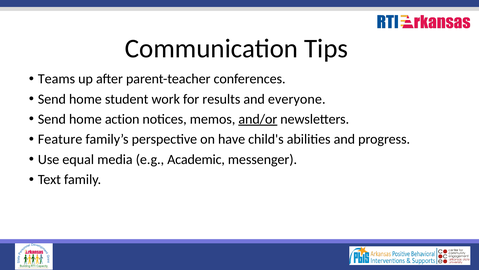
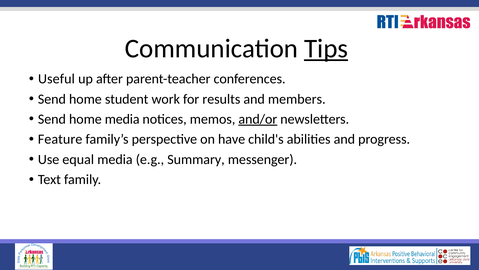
Tips underline: none -> present
Teams: Teams -> Useful
everyone: everyone -> members
home action: action -> media
Academic: Academic -> Summary
